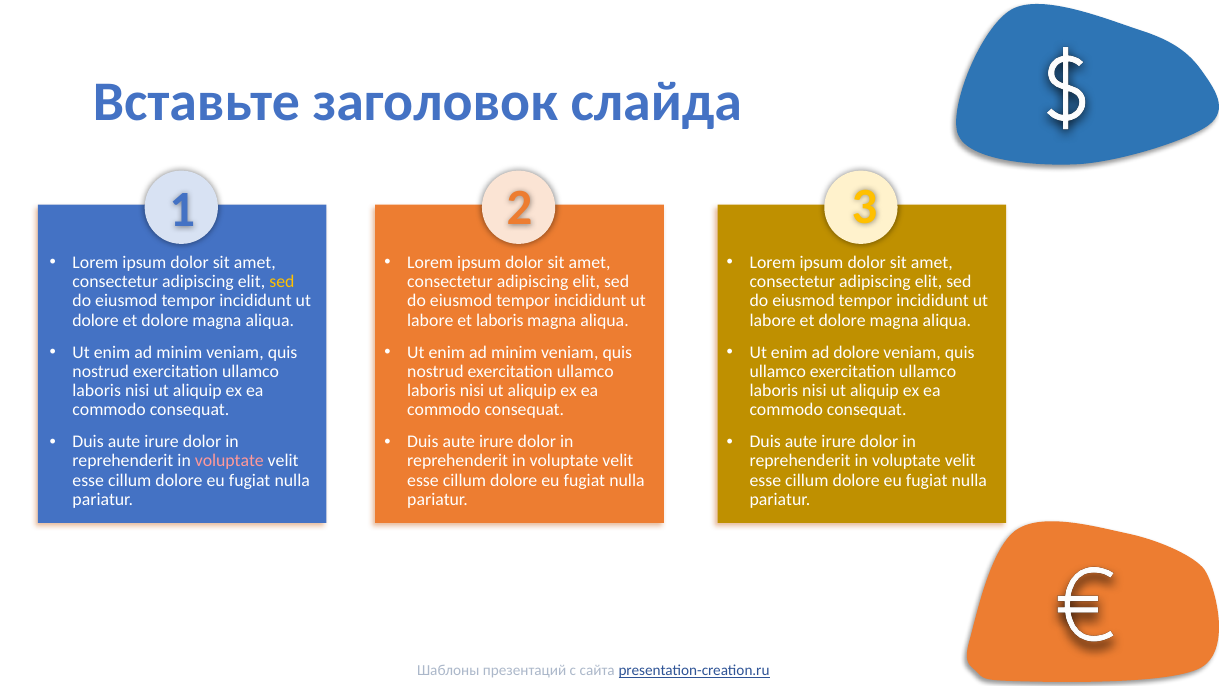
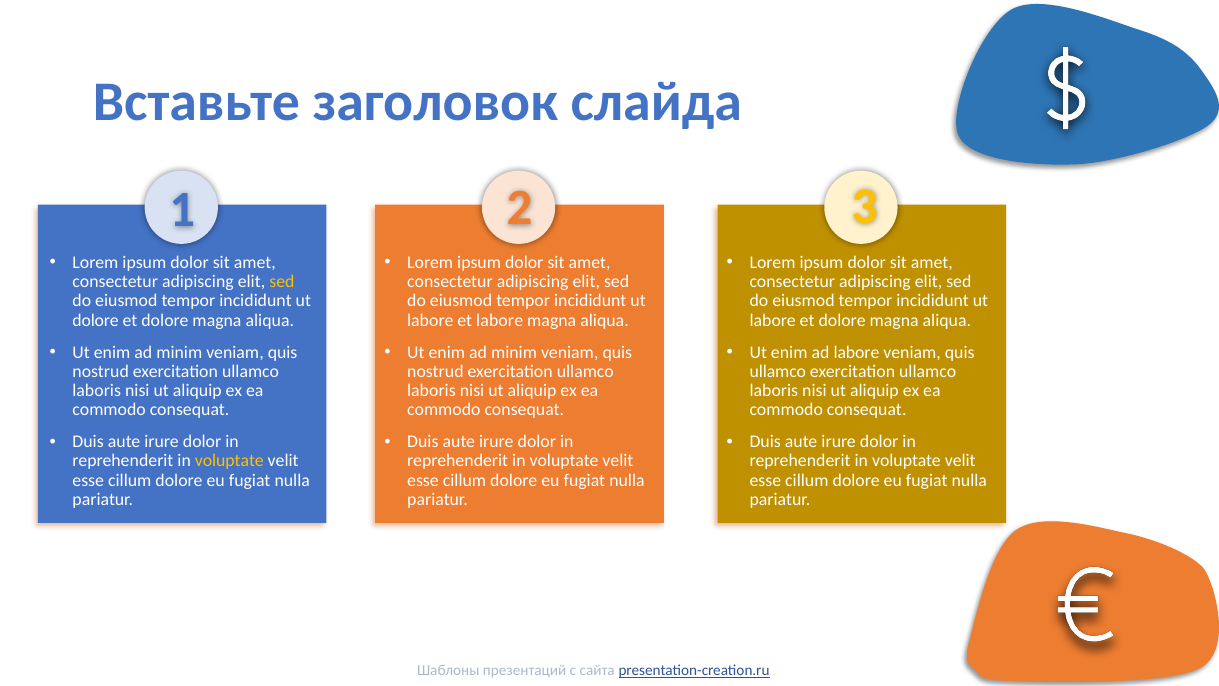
et laboris: laboris -> labore
ad dolore: dolore -> labore
voluptate at (229, 461) colour: pink -> yellow
